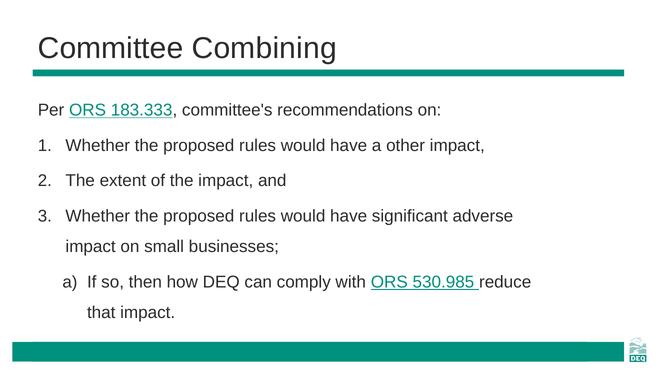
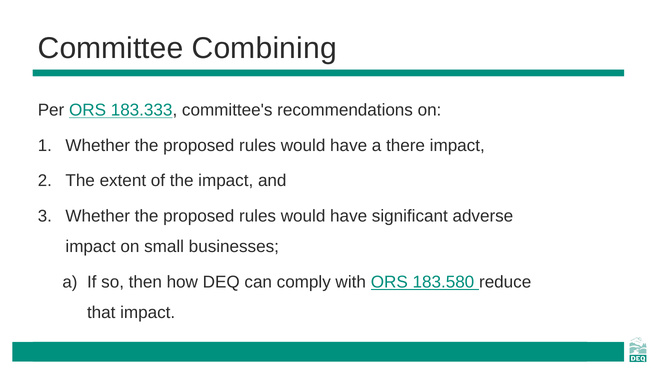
other: other -> there
530.985: 530.985 -> 183.580
